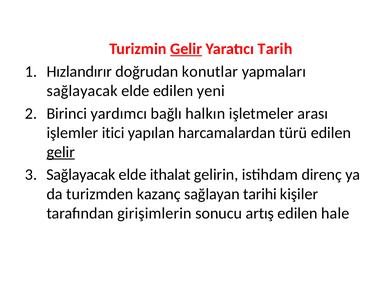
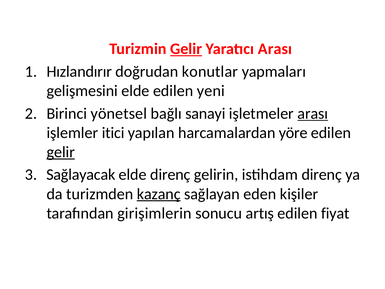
Yaratıcı Tarih: Tarih -> Arası
sağlayacak at (82, 91): sağlayacak -> gelişmesini
yardımcı: yardımcı -> yönetsel
halkın: halkın -> sanayi
arası at (313, 113) underline: none -> present
türü: türü -> yöre
elde ithalat: ithalat -> direnç
kazanç underline: none -> present
tarihi: tarihi -> eden
hale: hale -> fiyat
